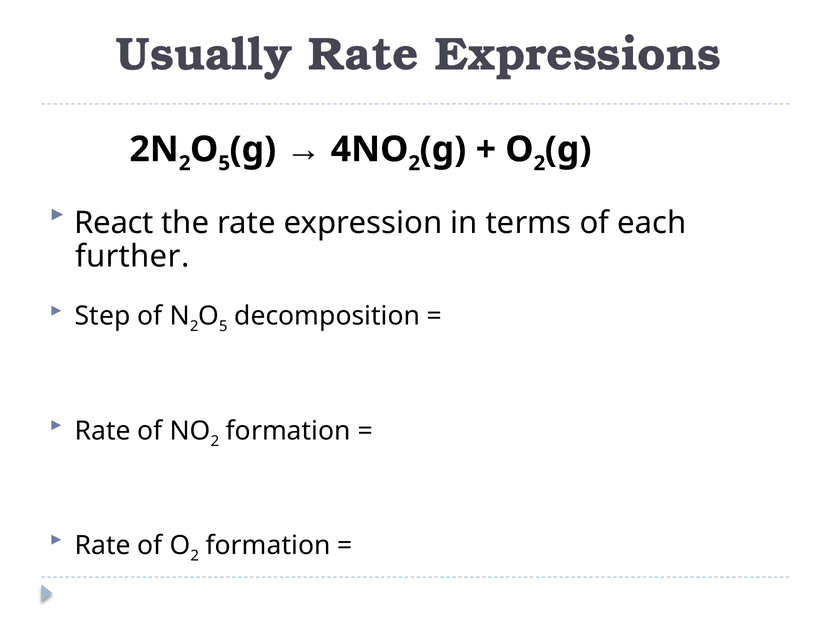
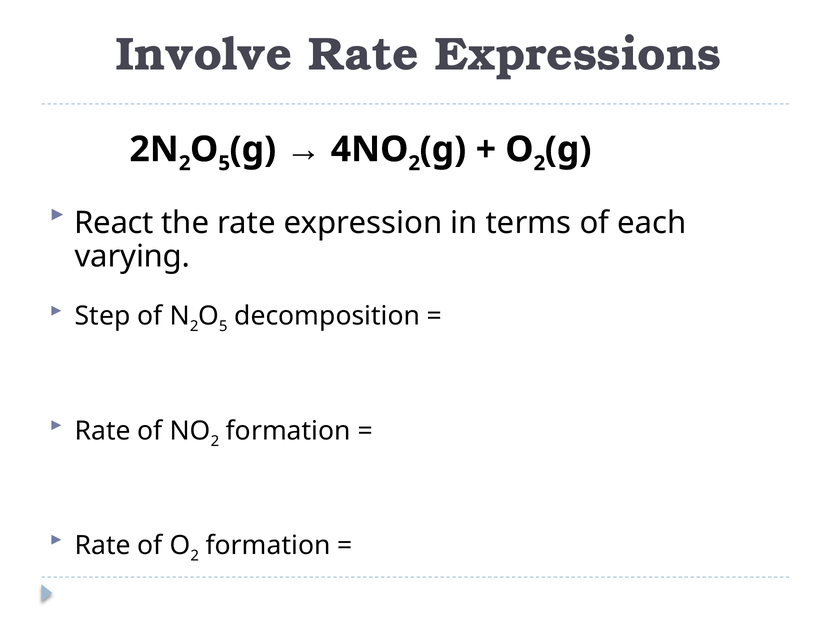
Usually: Usually -> Involve
further: further -> varying
